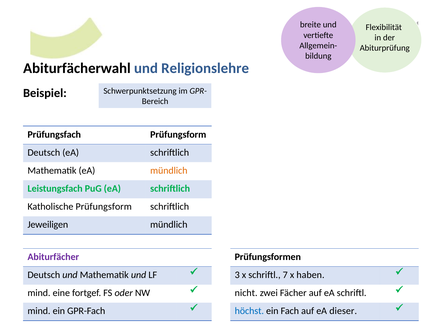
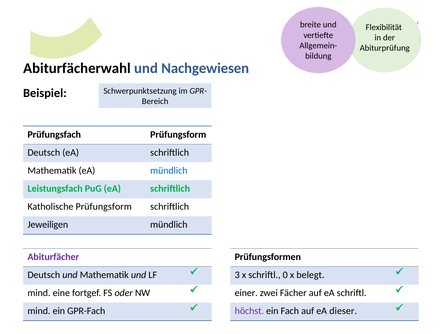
Religionslehre: Religionslehre -> Nachgewiesen
mündlich at (169, 170) colour: orange -> blue
7: 7 -> 0
haben: haben -> belegt
nicht: nicht -> einer
höchst colour: blue -> purple
